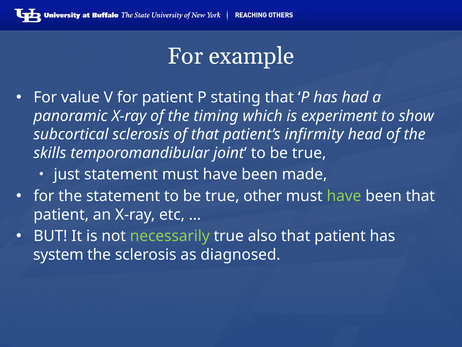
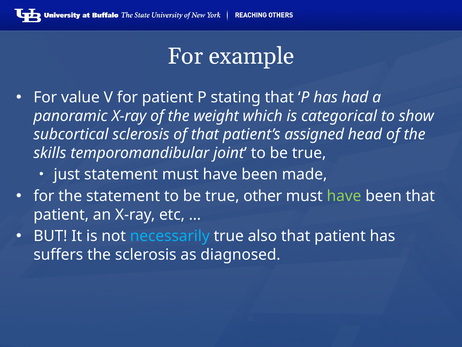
timing: timing -> weight
experiment: experiment -> categorical
infirmity: infirmity -> assigned
necessarily colour: light green -> light blue
system: system -> suffers
